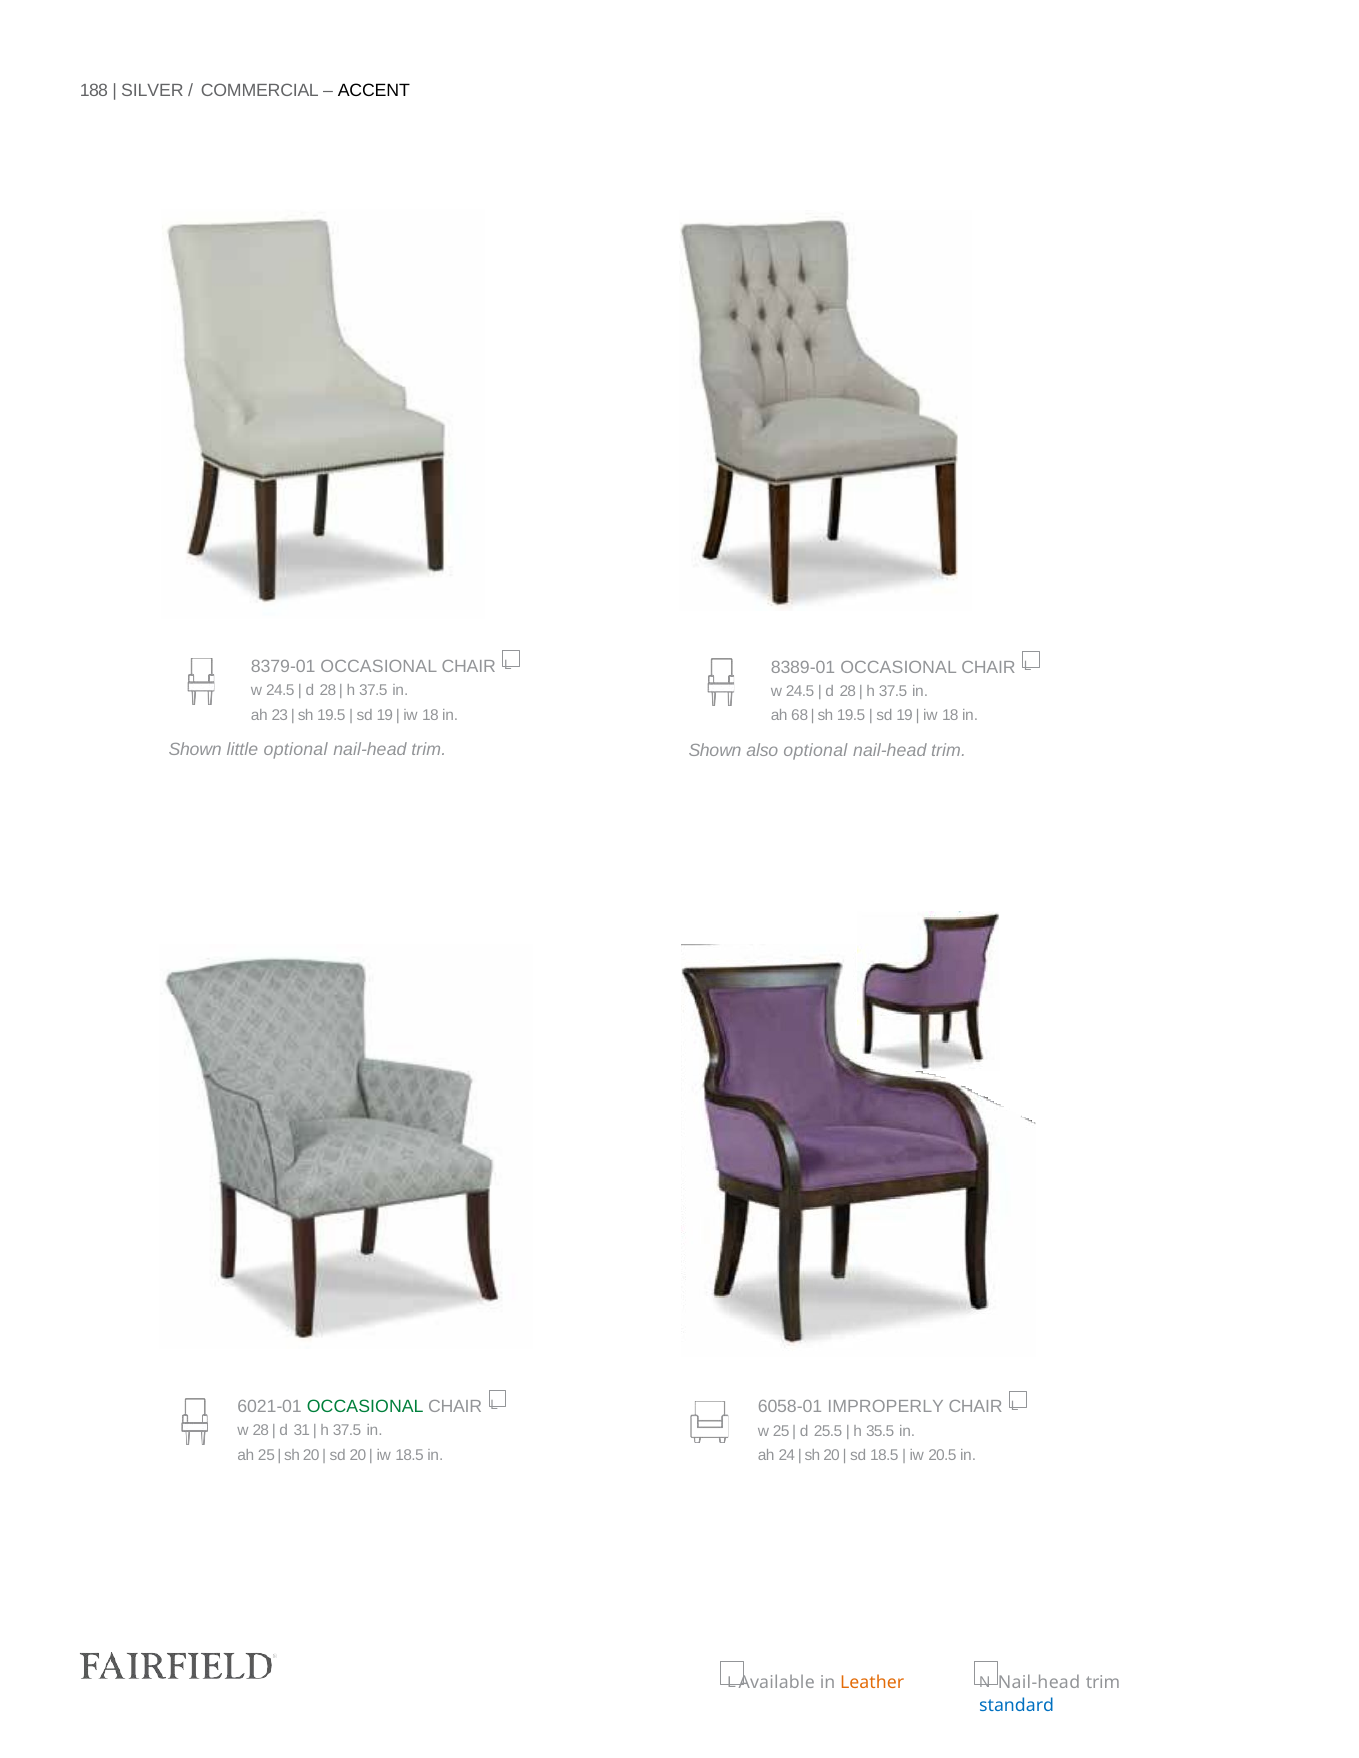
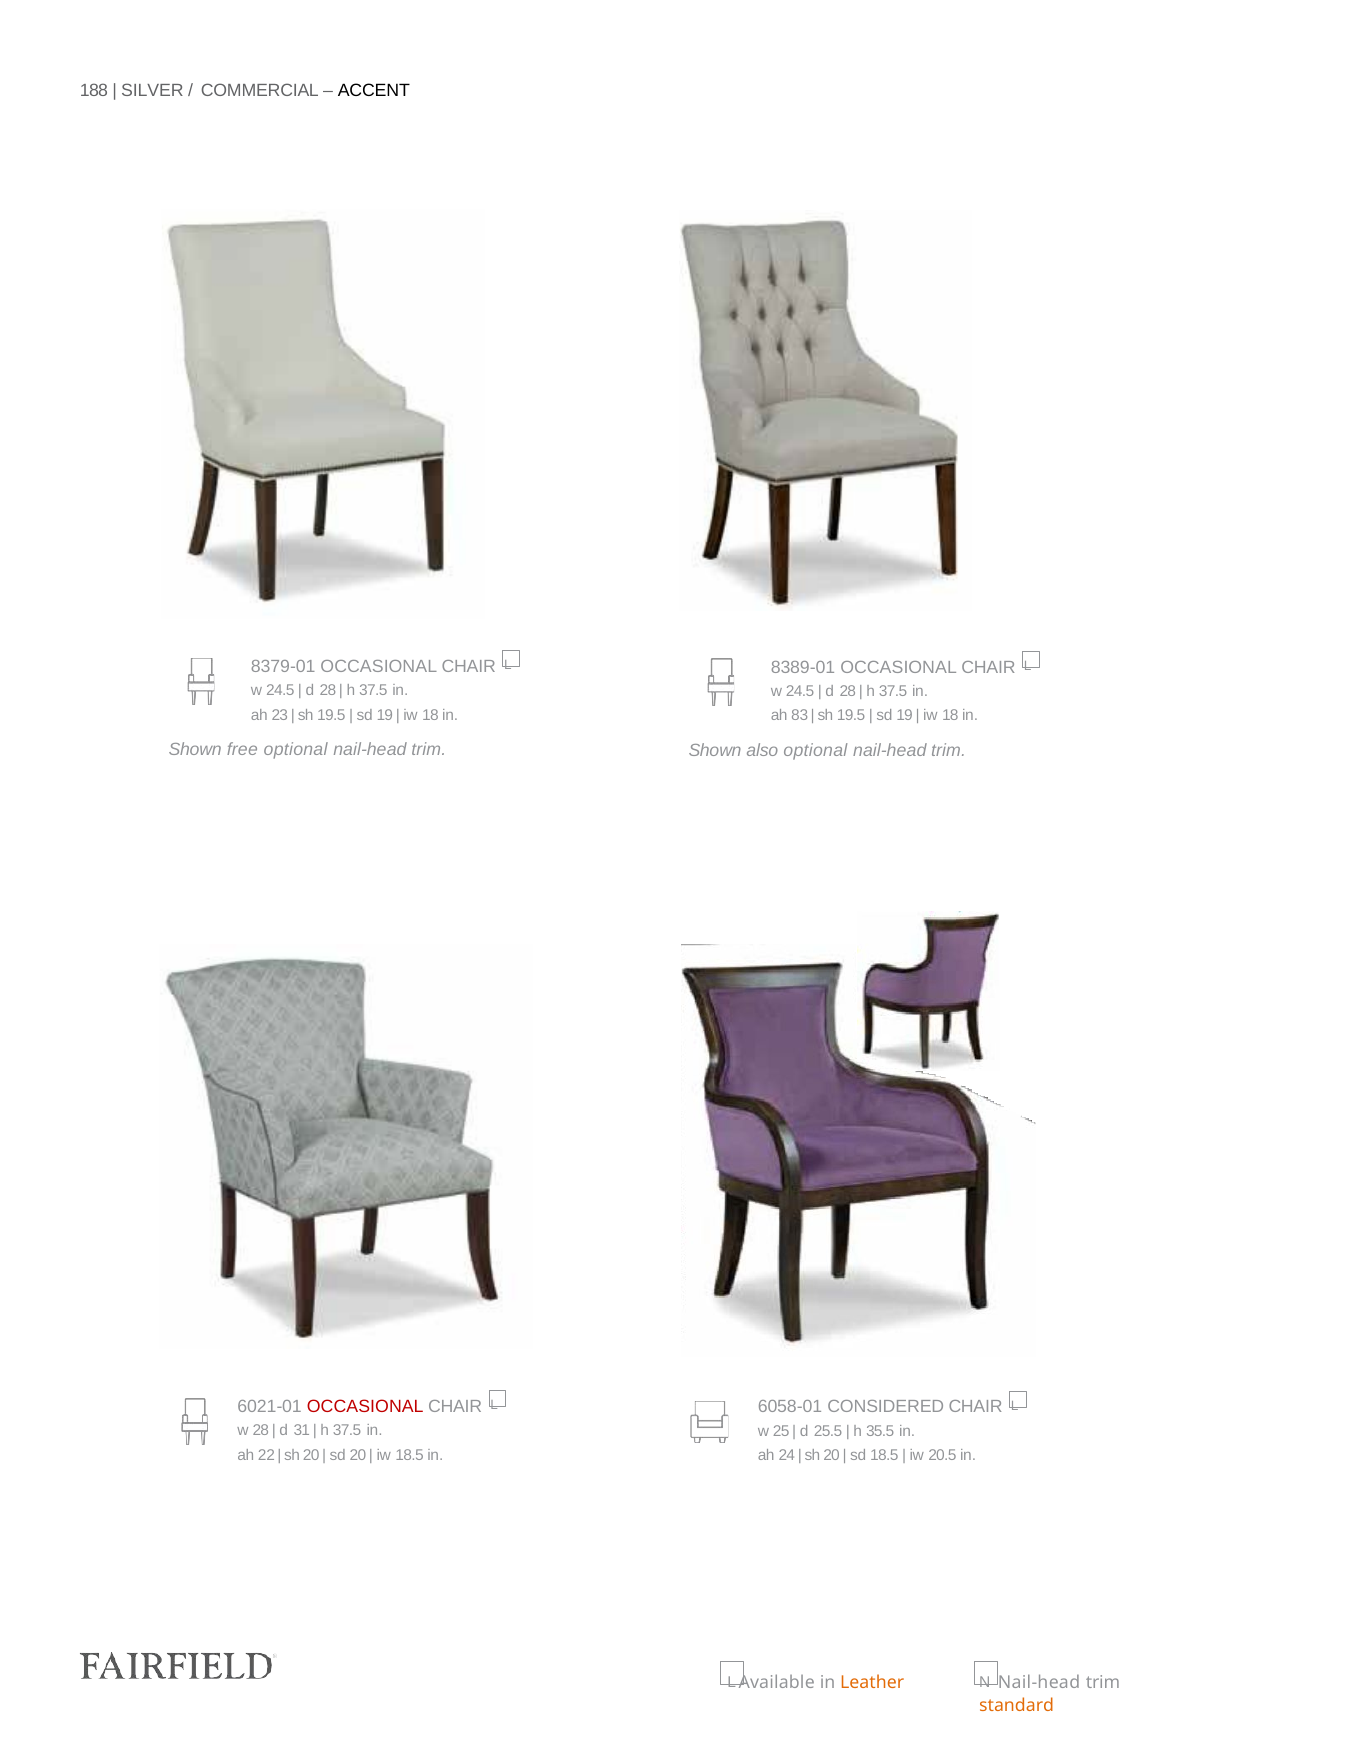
68: 68 -> 83
little: little -> free
OCCASIONAL at (365, 1407) colour: green -> red
IMPROPERLY: IMPROPERLY -> CONSIDERED
ah 25: 25 -> 22
standard colour: blue -> orange
